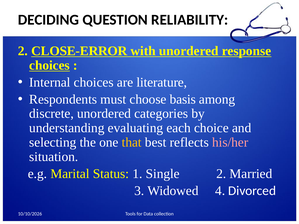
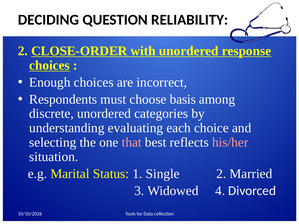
CLOSE-ERROR: CLOSE-ERROR -> CLOSE-ORDER
Internal: Internal -> Enough
literature: literature -> incorrect
that colour: yellow -> pink
